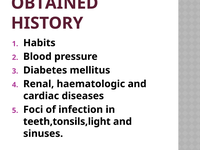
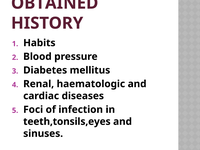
teeth,tonsils,light: teeth,tonsils,light -> teeth,tonsils,eyes
